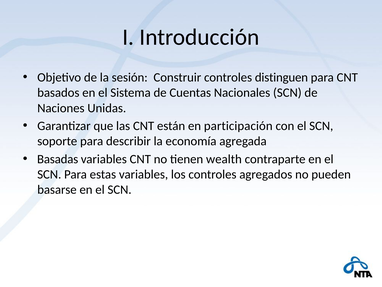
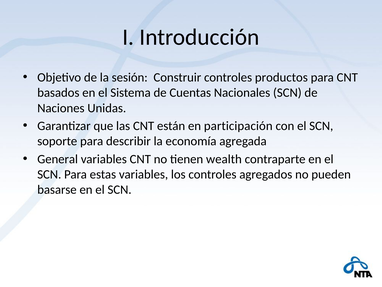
distinguen: distinguen -> productos
Basadas: Basadas -> General
